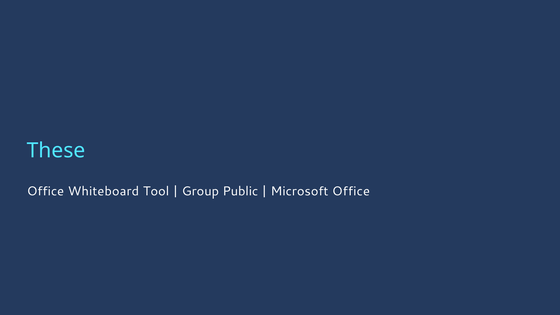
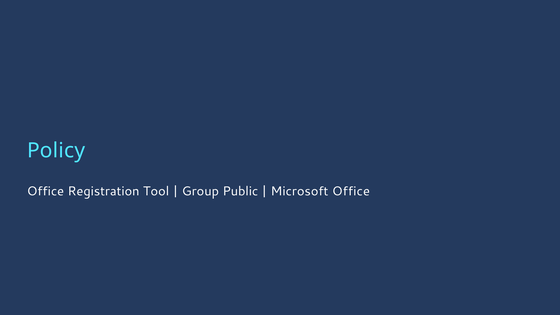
These: These -> Policy
Whiteboard: Whiteboard -> Registration
